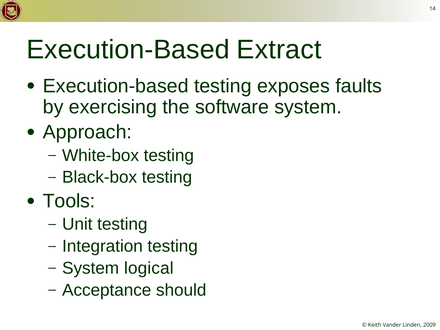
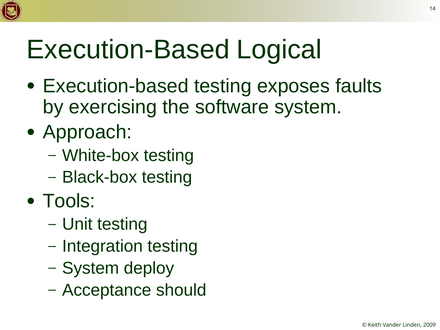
Extract: Extract -> Logical
logical: logical -> deploy
